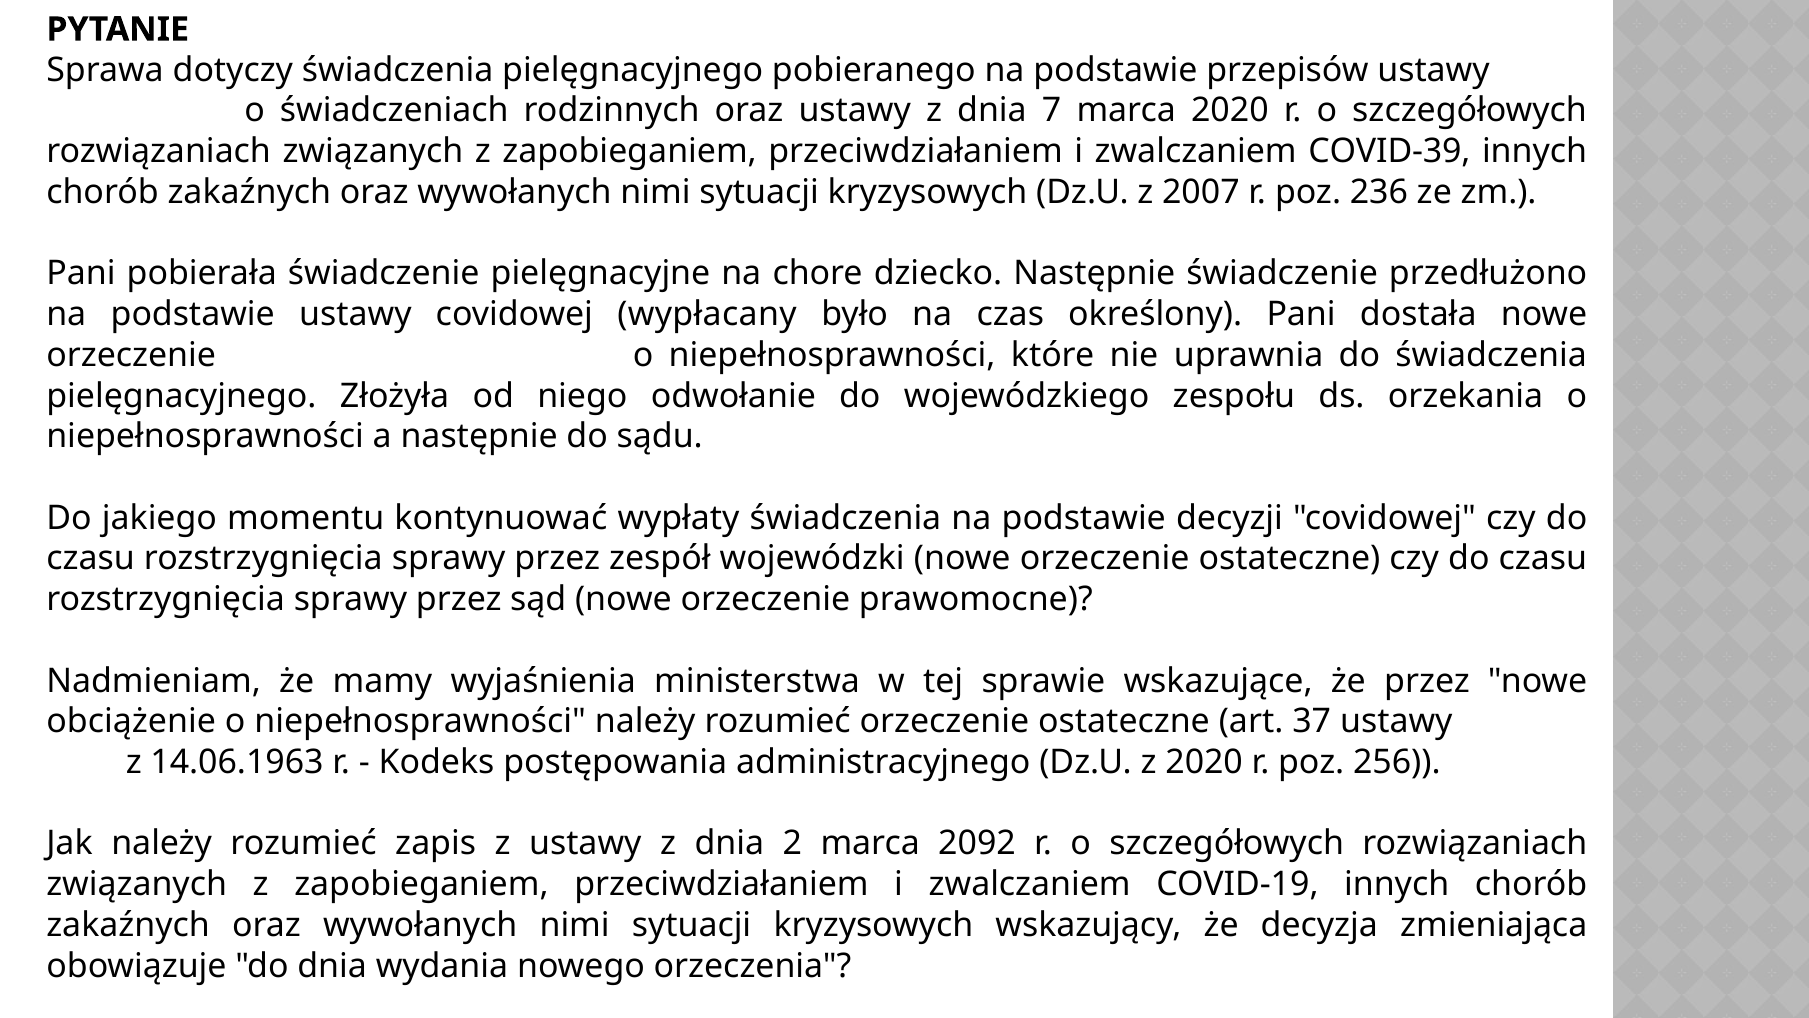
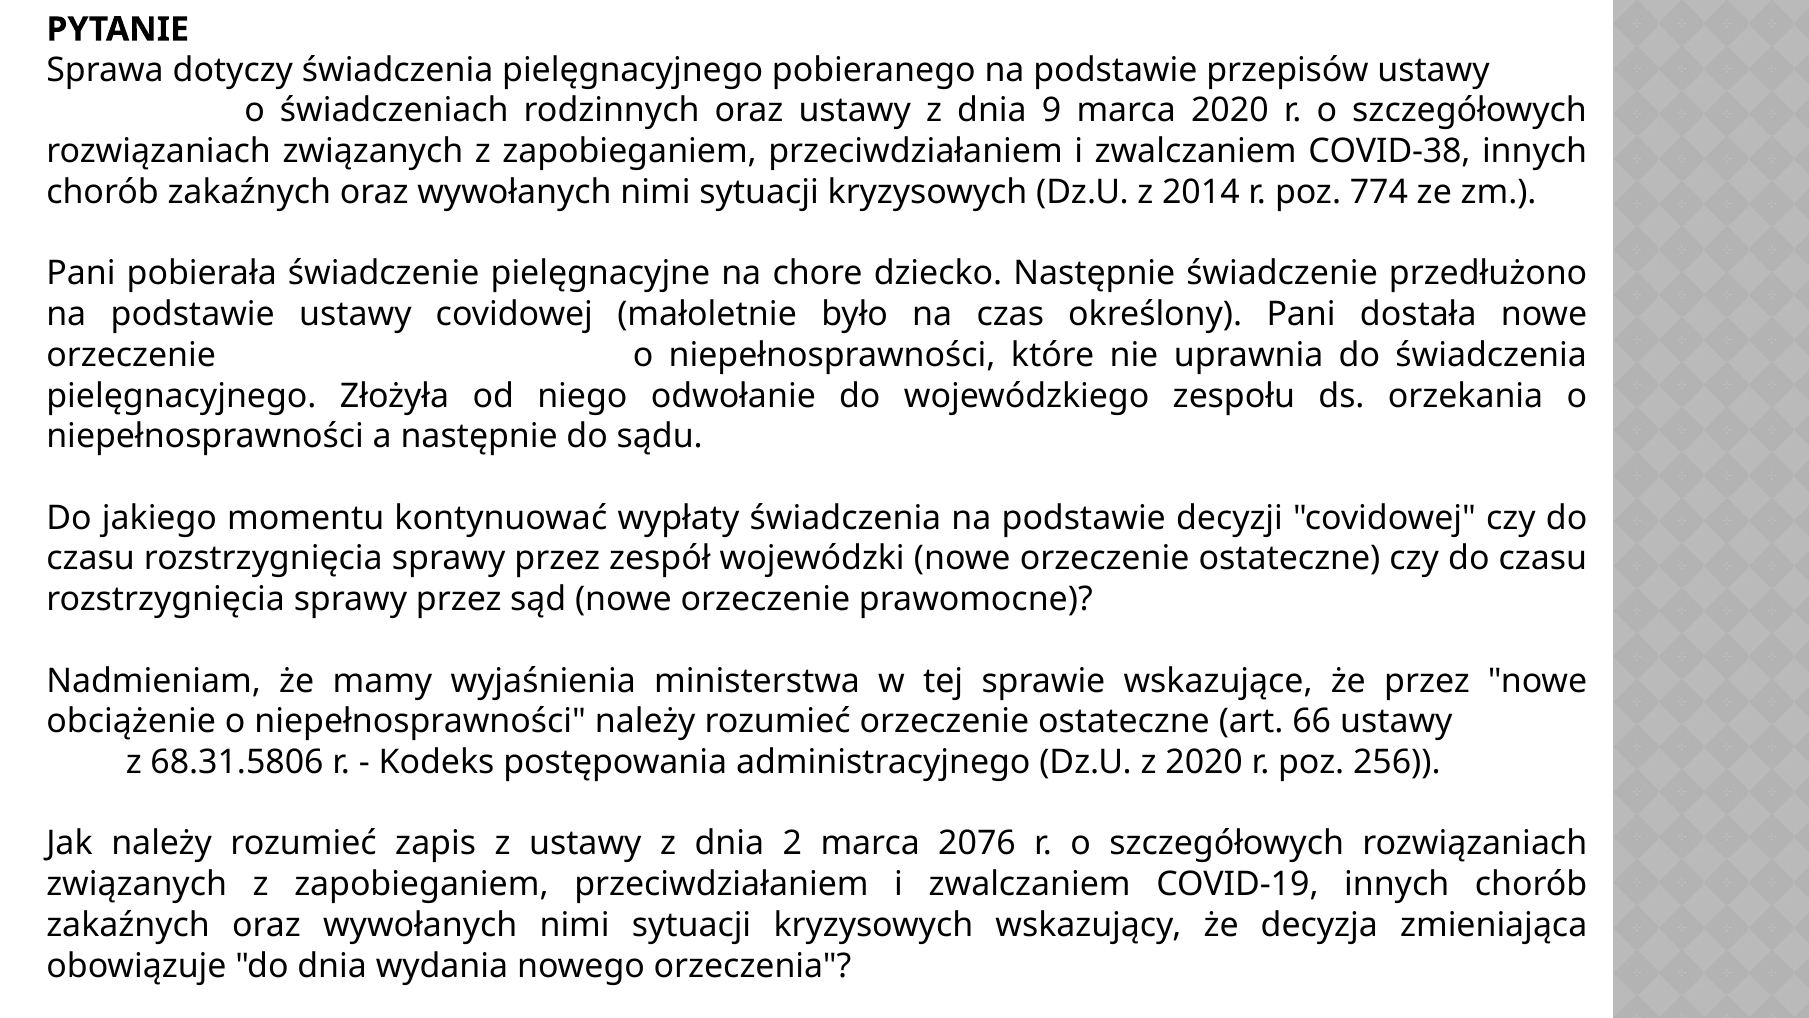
7: 7 -> 9
COVID-39: COVID-39 -> COVID-38
2007: 2007 -> 2014
236: 236 -> 774
wypłacany: wypłacany -> małoletnie
37: 37 -> 66
14.06.1963: 14.06.1963 -> 68.31.5806
2092: 2092 -> 2076
